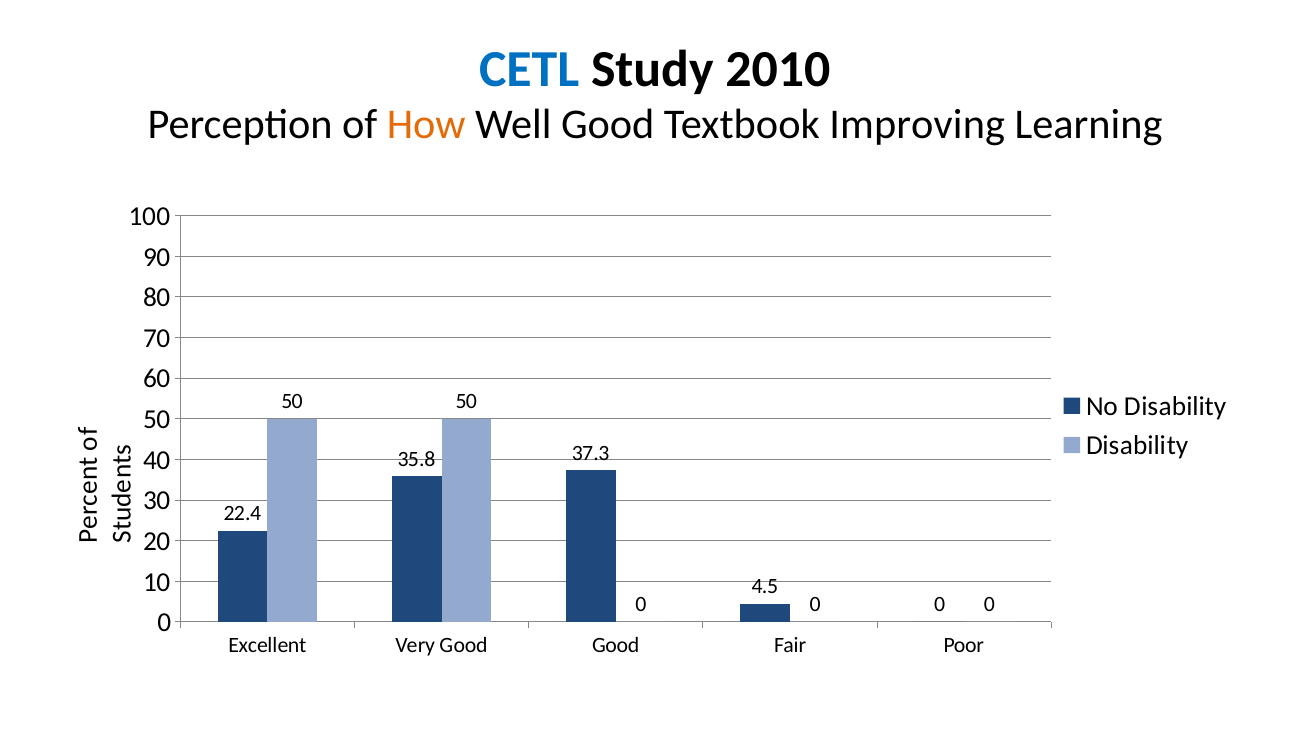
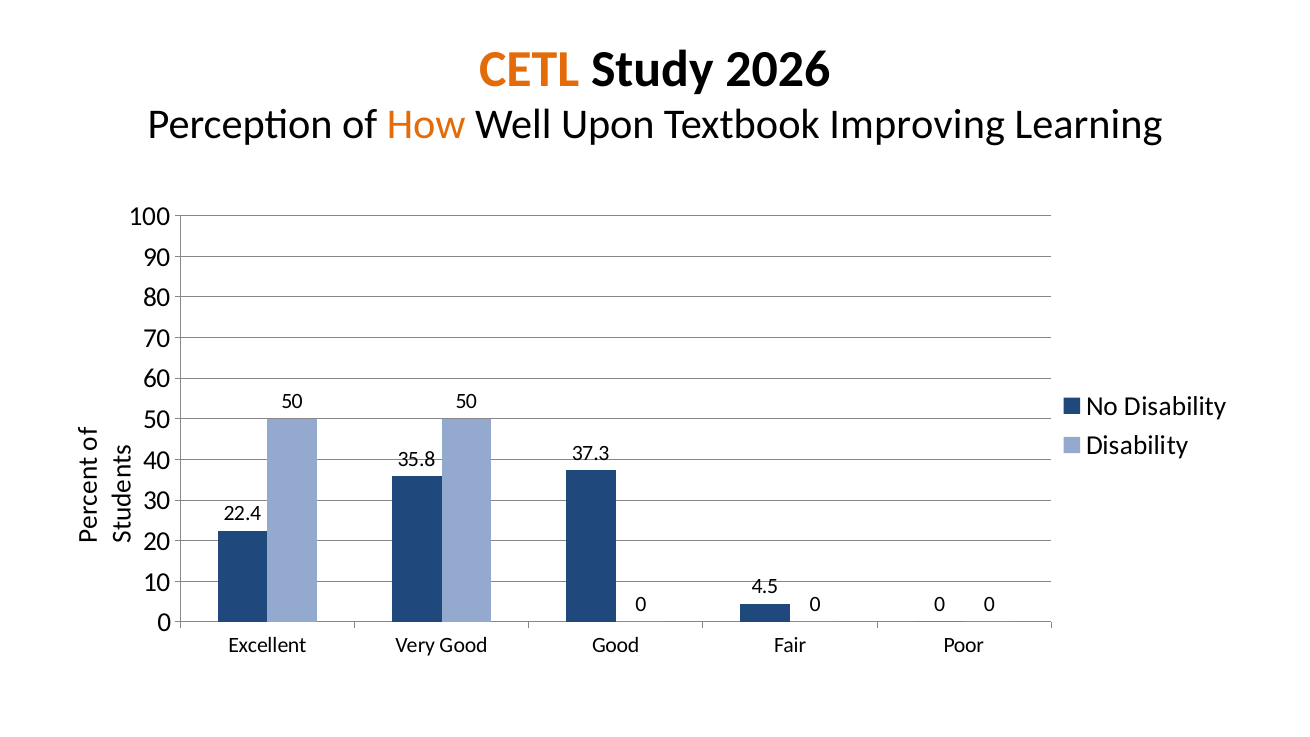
CETL colour: blue -> orange
2010: 2010 -> 2026
Well Good: Good -> Upon
